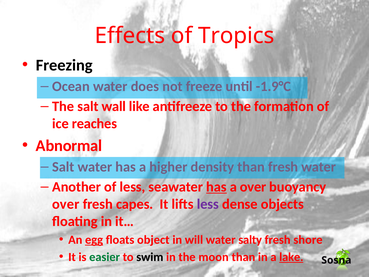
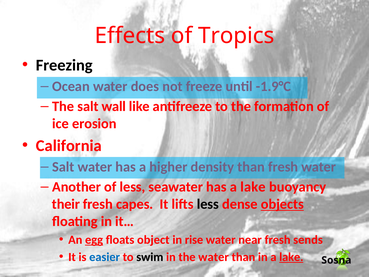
reaches: reaches -> erosion
Abnormal: Abnormal -> California
has at (216, 187) underline: present -> none
over at (253, 187): over -> lake
over at (66, 204): over -> their
less at (208, 204) colour: purple -> black
objects underline: none -> present
will: will -> rise
salty: salty -> near
shore: shore -> sends
easier colour: green -> blue
the moon: moon -> water
